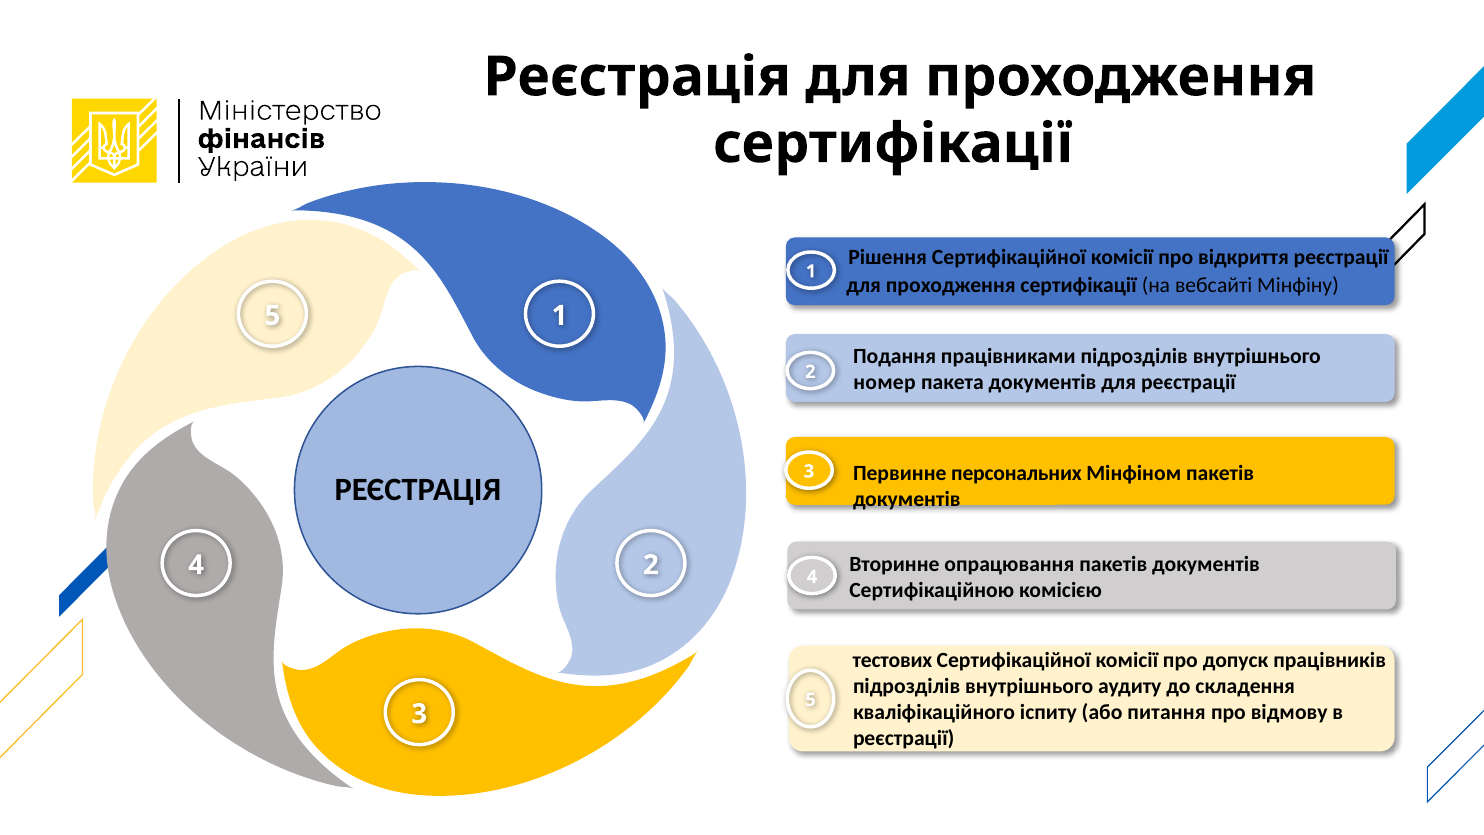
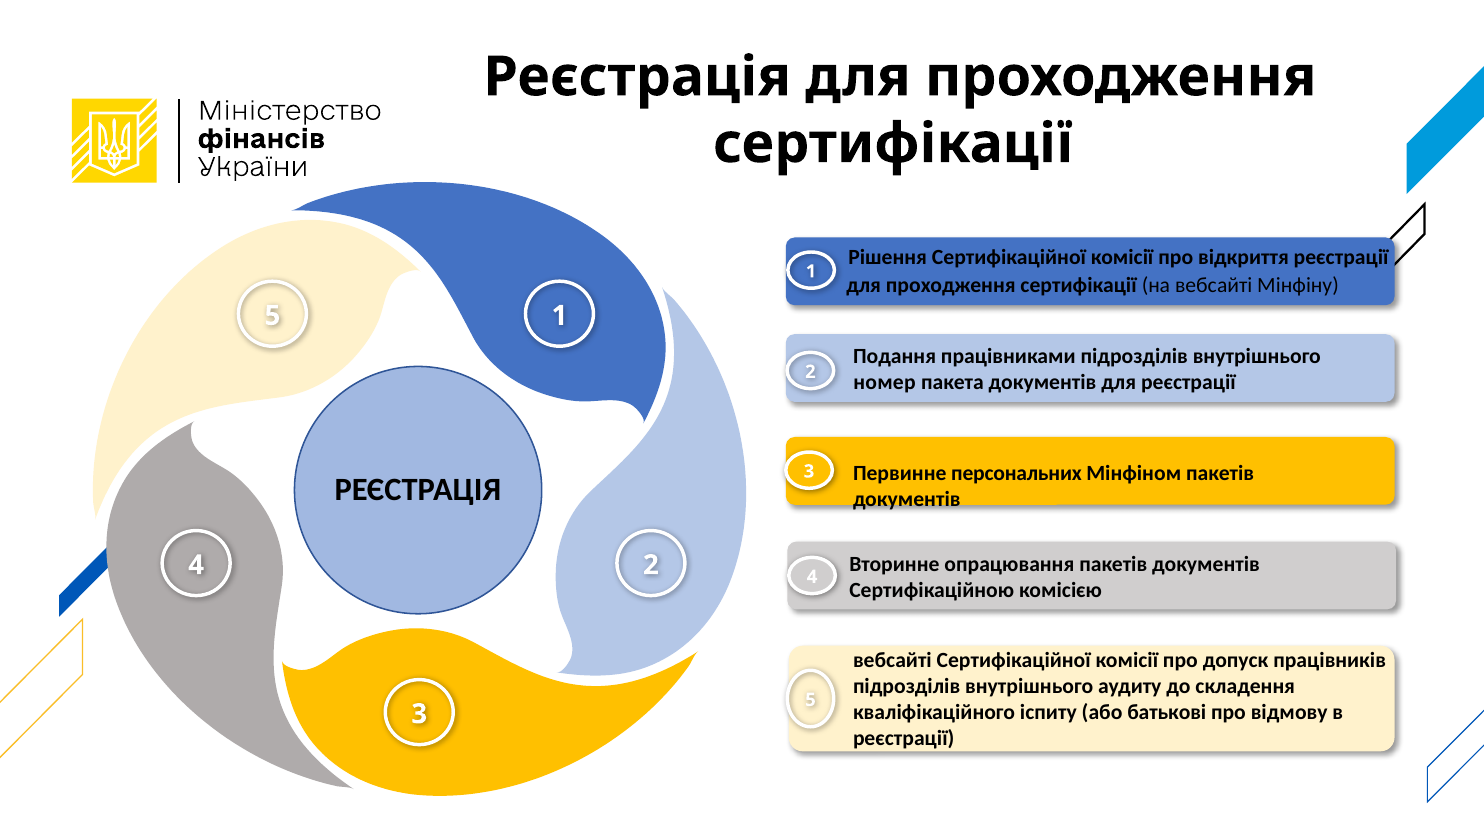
тестових at (893, 660): тестових -> вебсайті
питання: питання -> батькові
